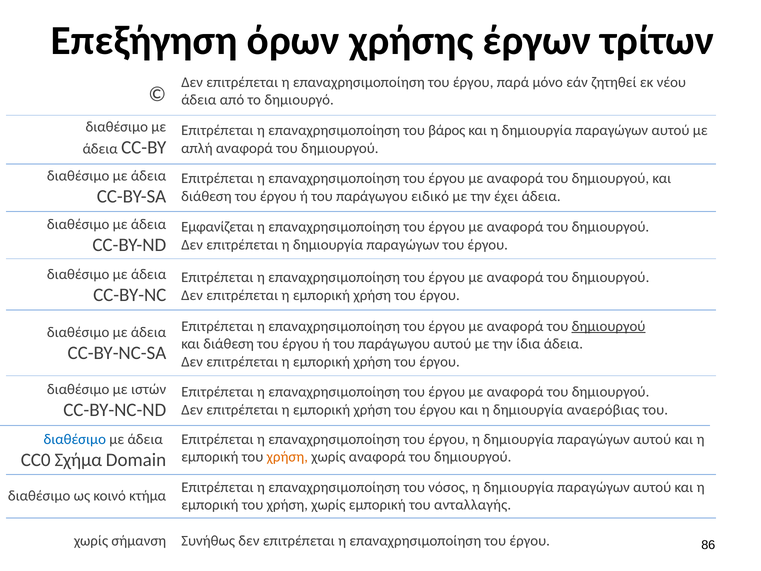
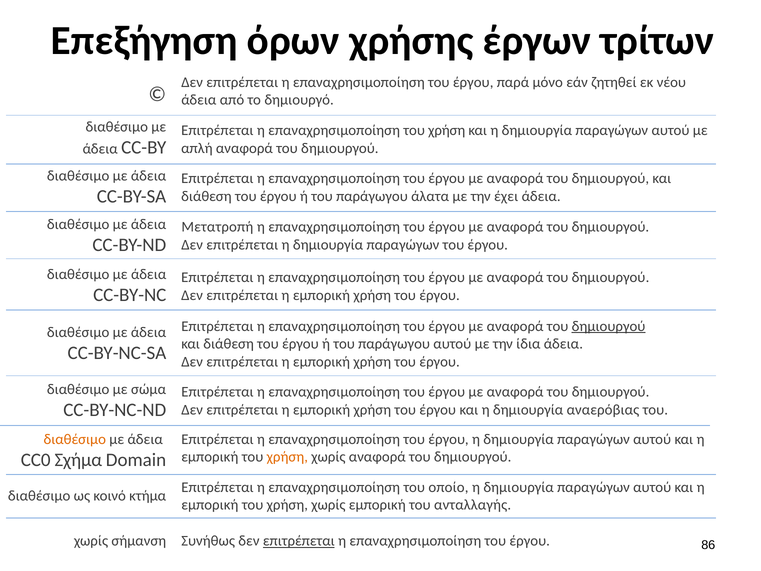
επαναχρησιμοποίηση του βάρος: βάρος -> χρήση
ειδικό: ειδικό -> άλατα
Εμφανίζεται: Εμφανίζεται -> Μετατροπή
ιστών: ιστών -> σώμα
διαθέσιμο at (75, 439) colour: blue -> orange
νόσος: νόσος -> οποίο
επιτρέπεται at (299, 541) underline: none -> present
